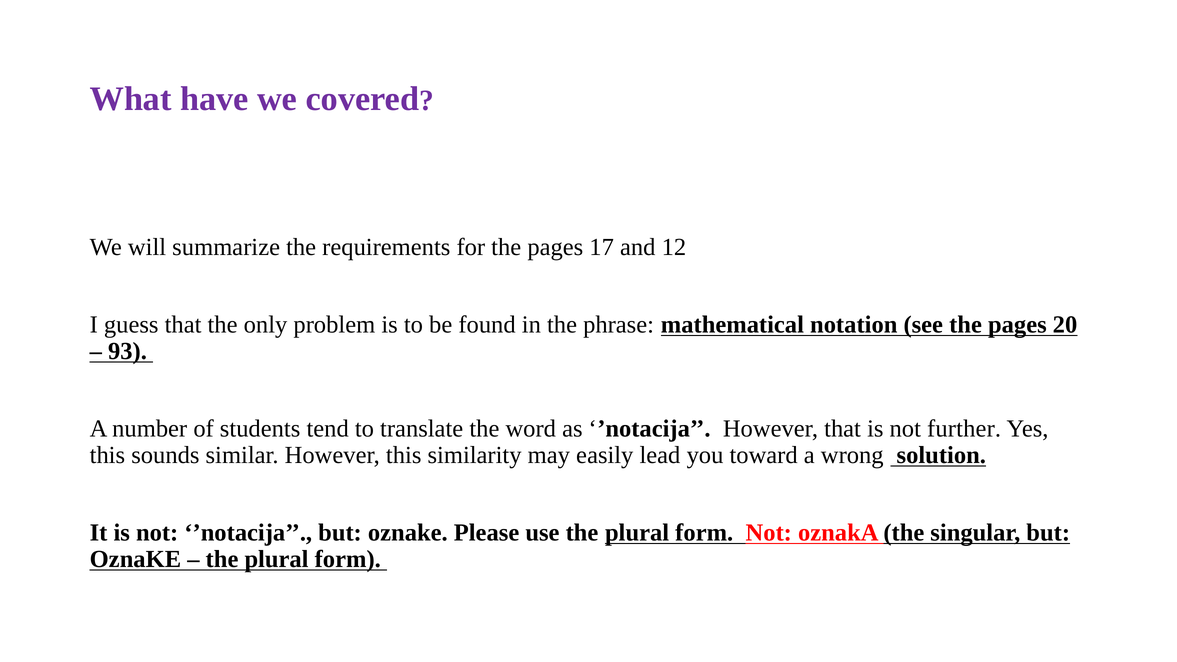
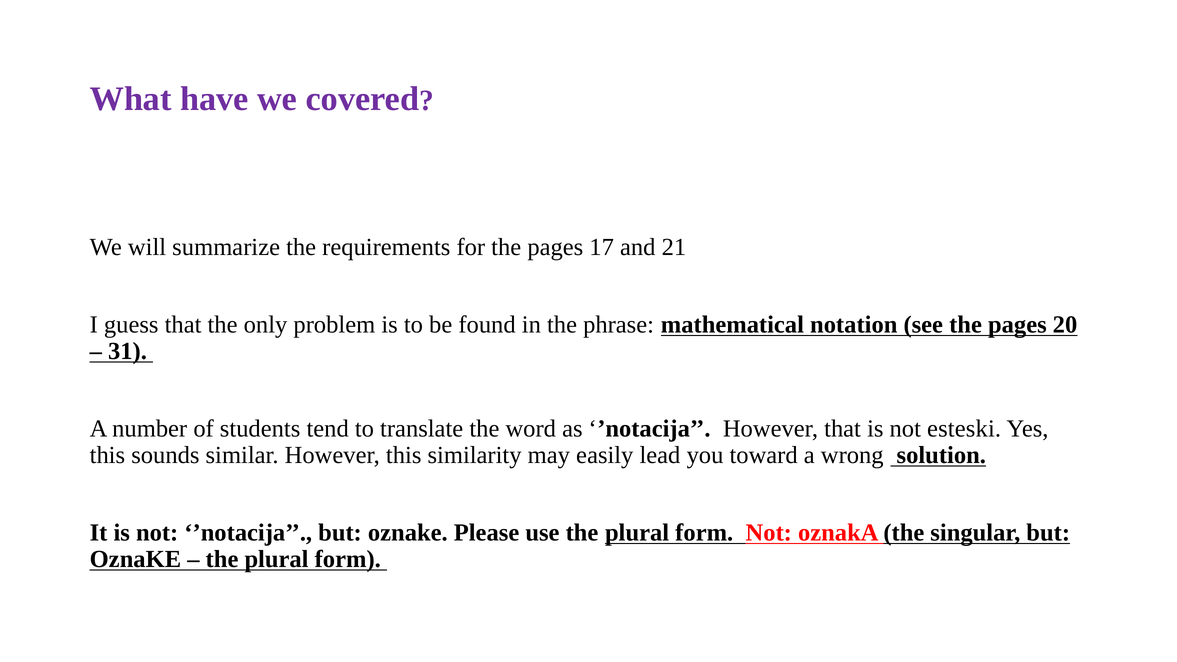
12: 12 -> 21
93: 93 -> 31
further: further -> esteski
